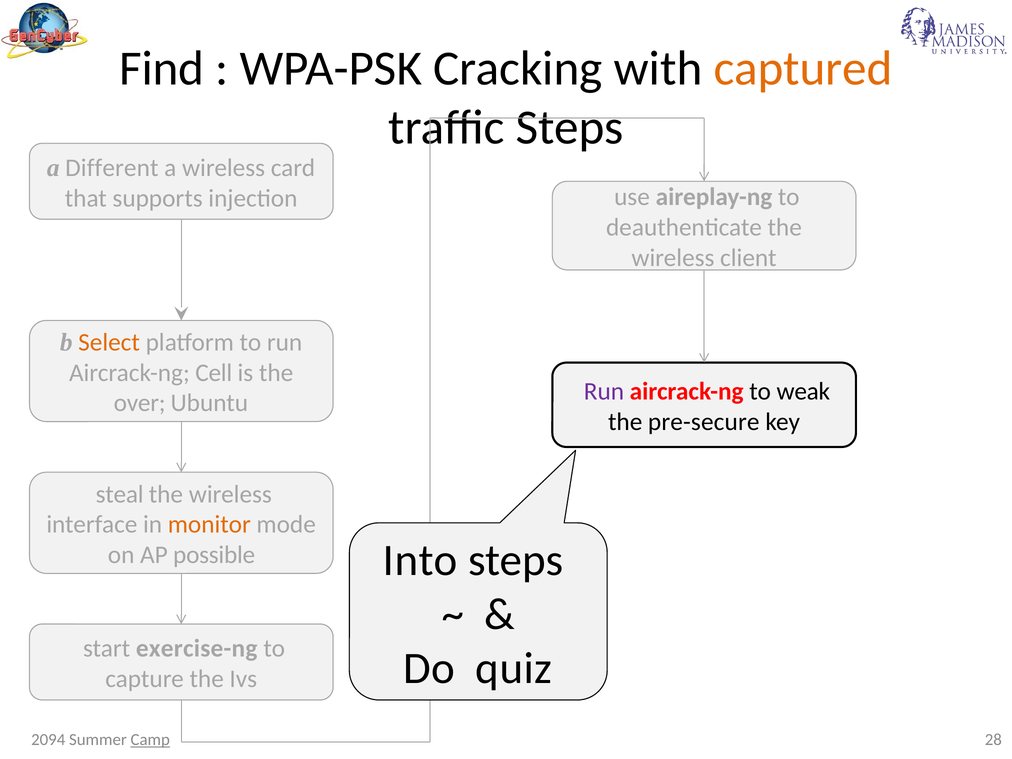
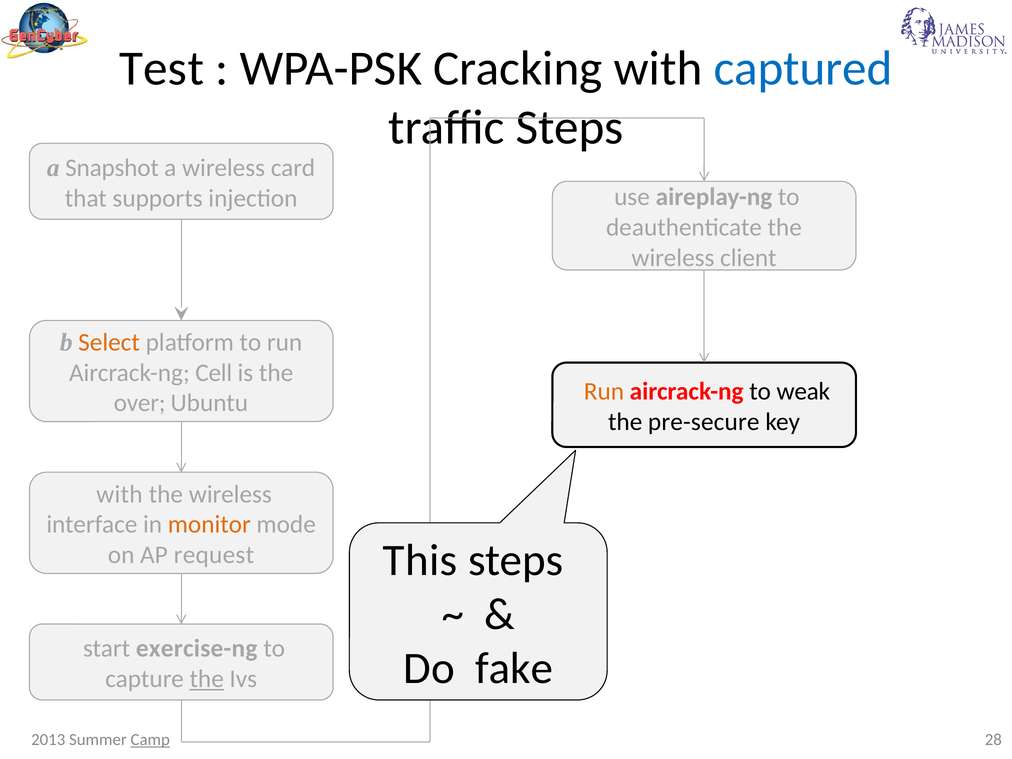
Find: Find -> Test
captured colour: orange -> blue
Different: Different -> Snapshot
Run at (604, 391) colour: purple -> orange
steal at (120, 494): steal -> with
Into: Into -> This
possible: possible -> request
quiz: quiz -> fake
the at (207, 679) underline: none -> present
2094: 2094 -> 2013
